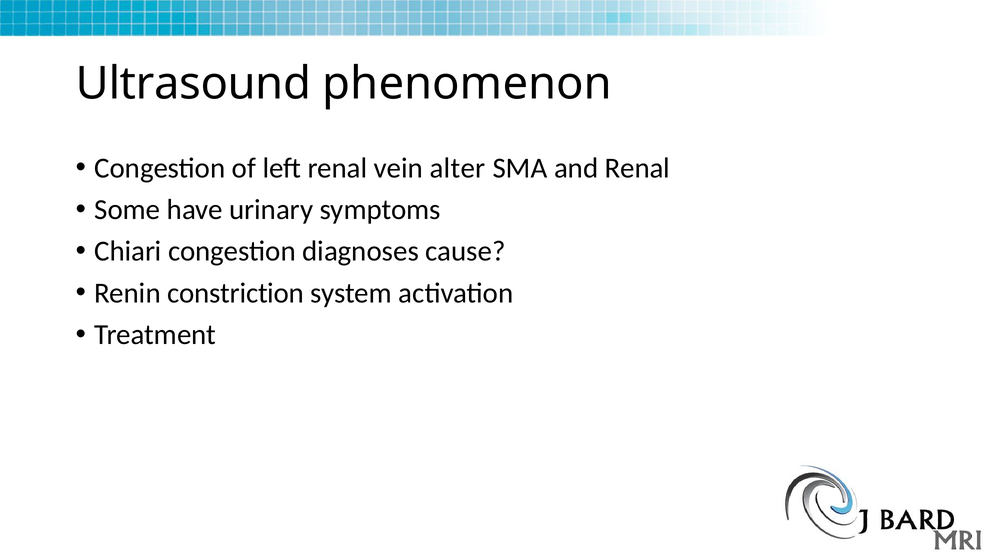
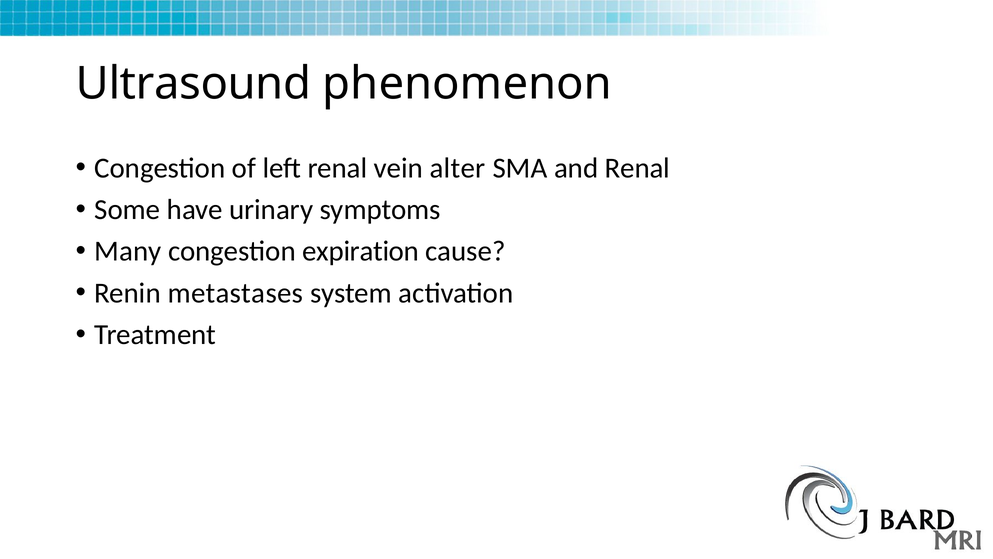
Chiari: Chiari -> Many
diagnoses: diagnoses -> expiration
constriction: constriction -> metastases
